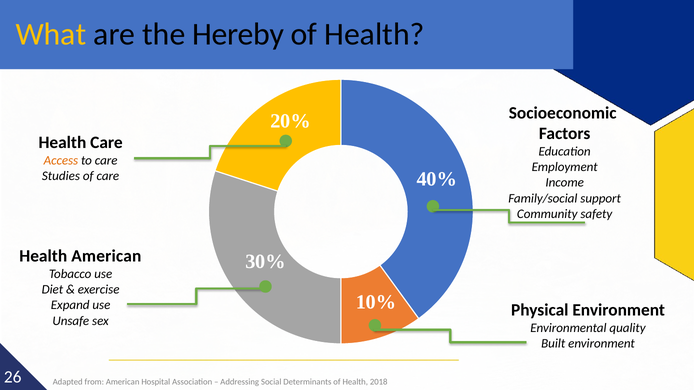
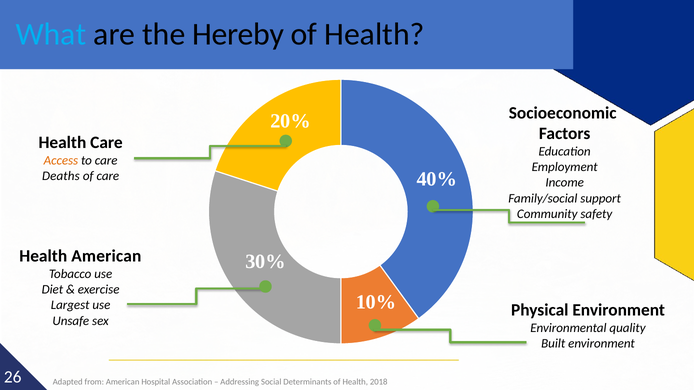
What colour: yellow -> light blue
Studies: Studies -> Deaths
Expand: Expand -> Largest
